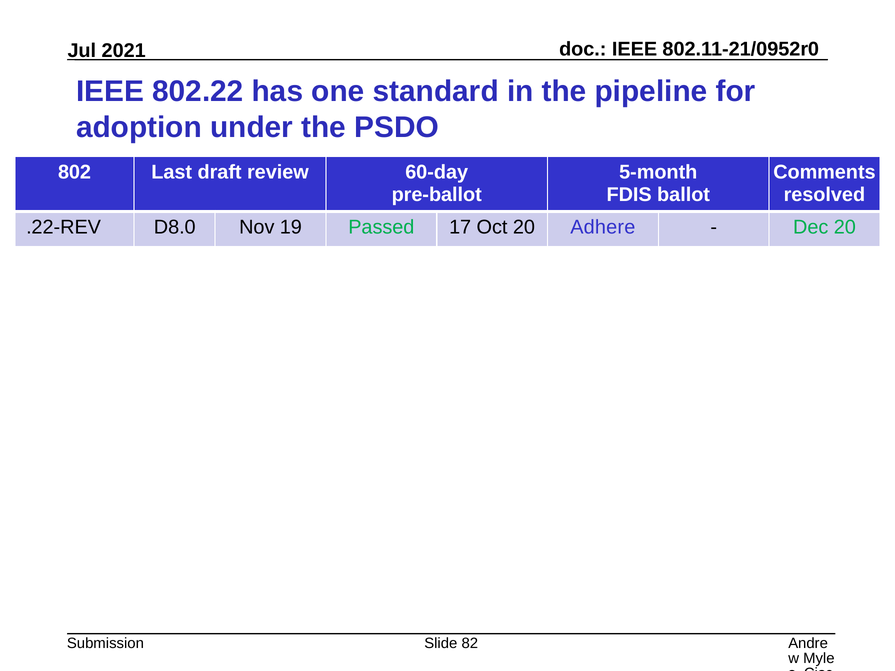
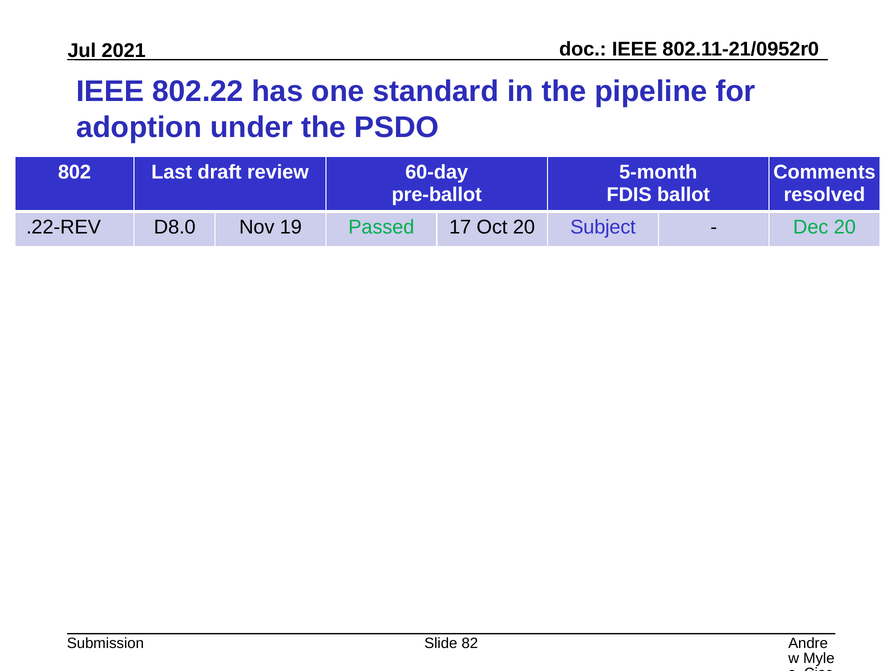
Adhere: Adhere -> Subject
